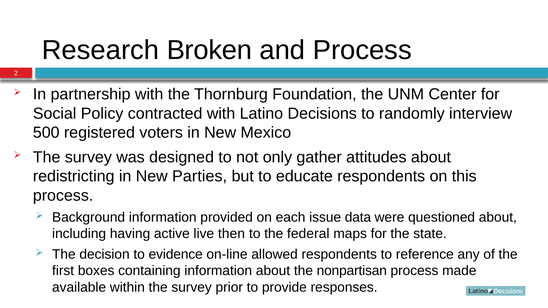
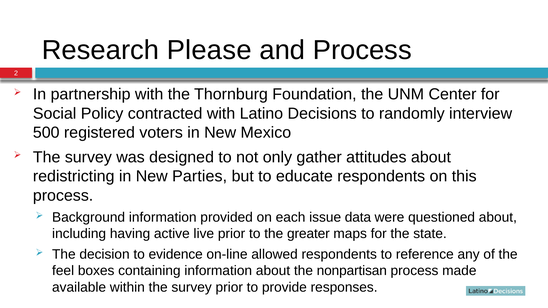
Broken: Broken -> Please
live then: then -> prior
federal: federal -> greater
first: first -> feel
